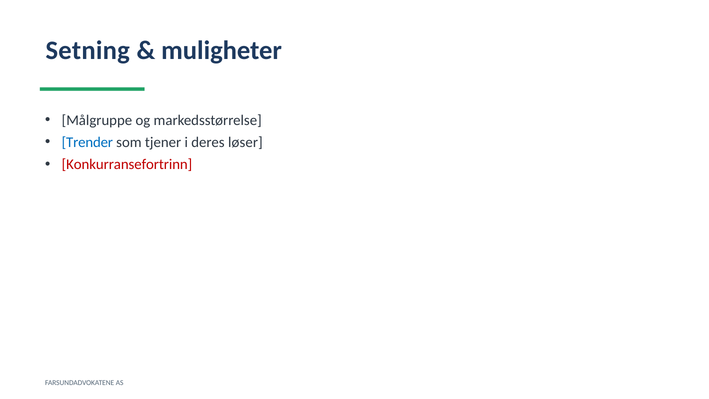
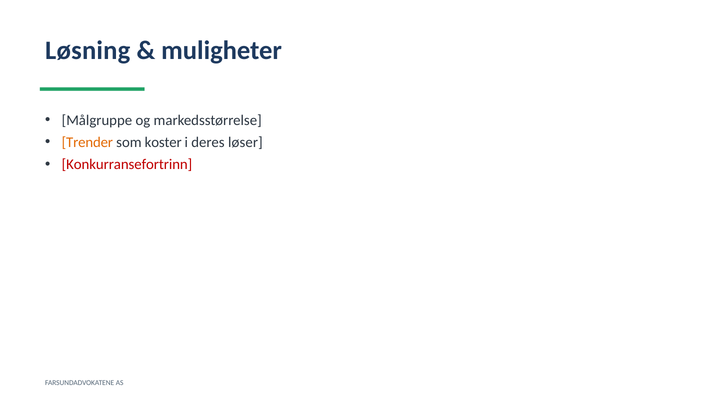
Setning: Setning -> Løsning
Trender colour: blue -> orange
tjener: tjener -> koster
